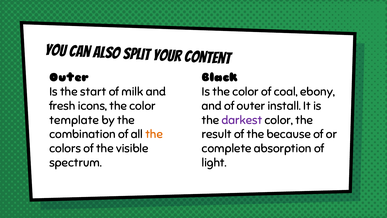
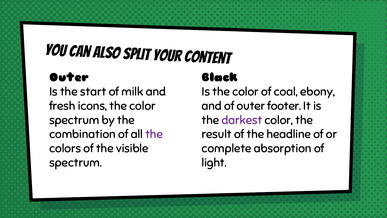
install: install -> footer
template at (74, 120): template -> spectrum
the at (154, 134) colour: orange -> purple
because: because -> headline
